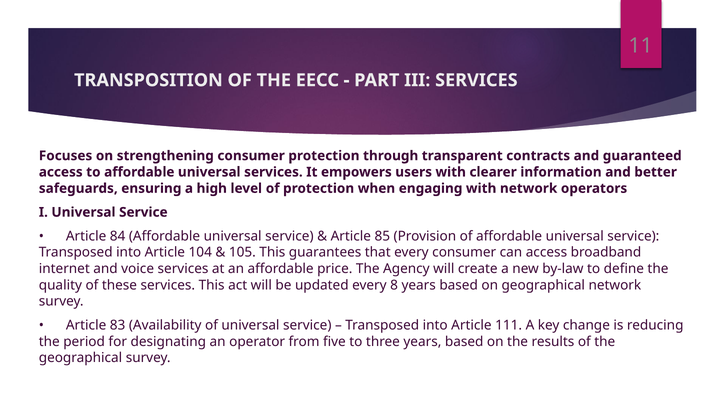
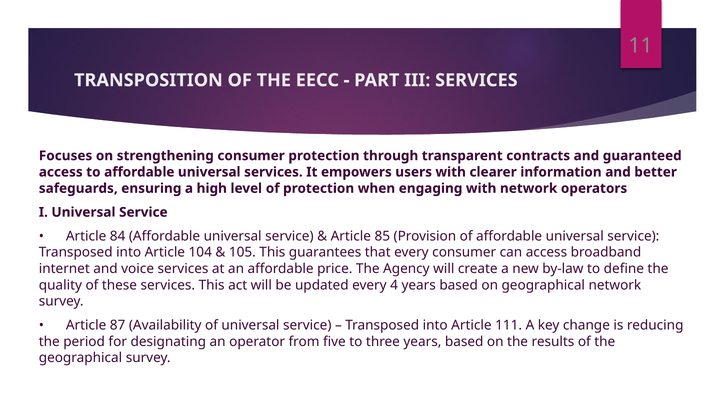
8: 8 -> 4
83: 83 -> 87
